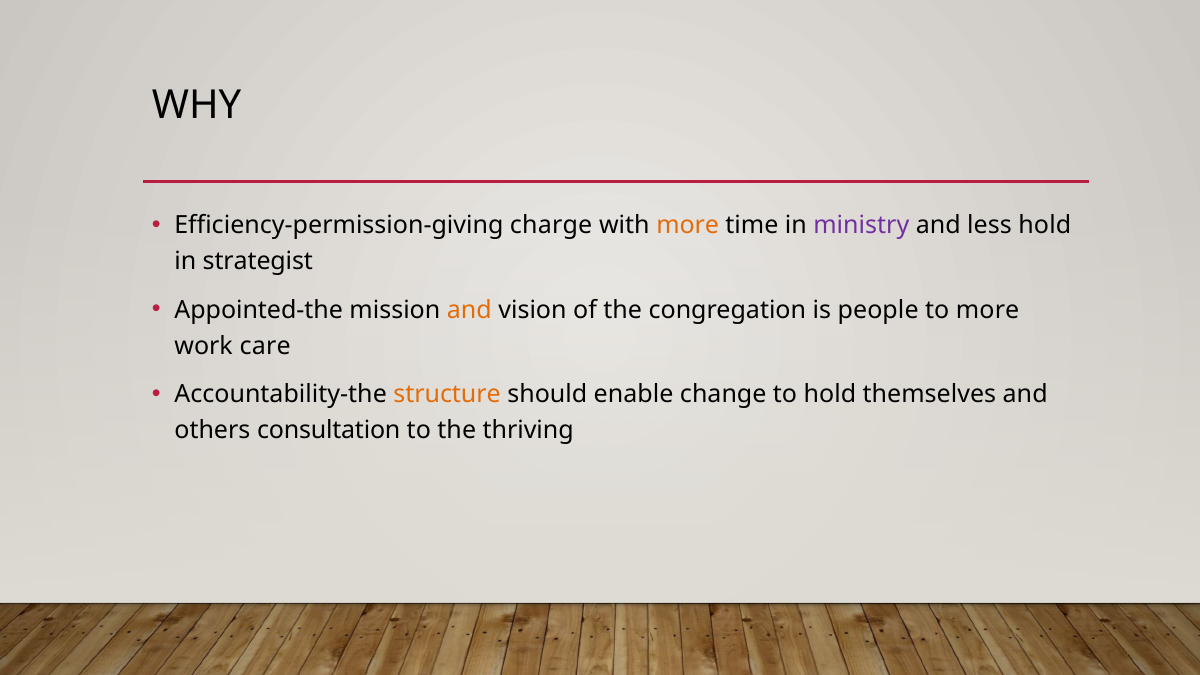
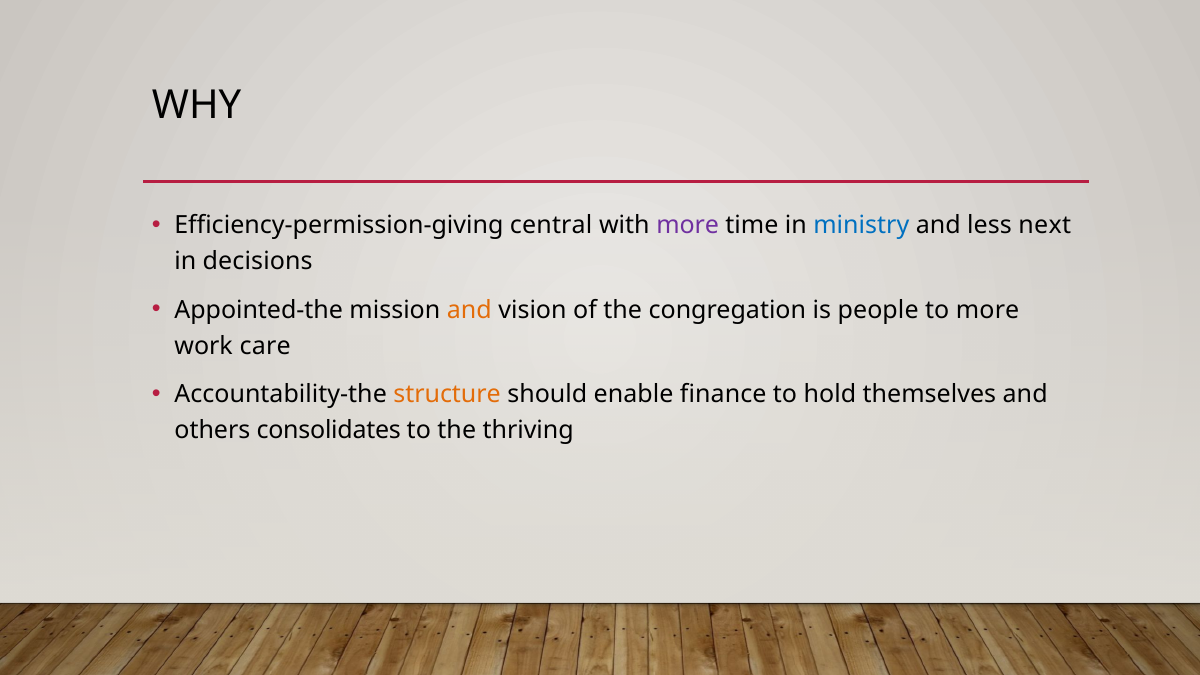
charge: charge -> central
more at (688, 226) colour: orange -> purple
ministry colour: purple -> blue
less hold: hold -> next
strategist: strategist -> decisions
change: change -> finance
consultation: consultation -> consolidates
